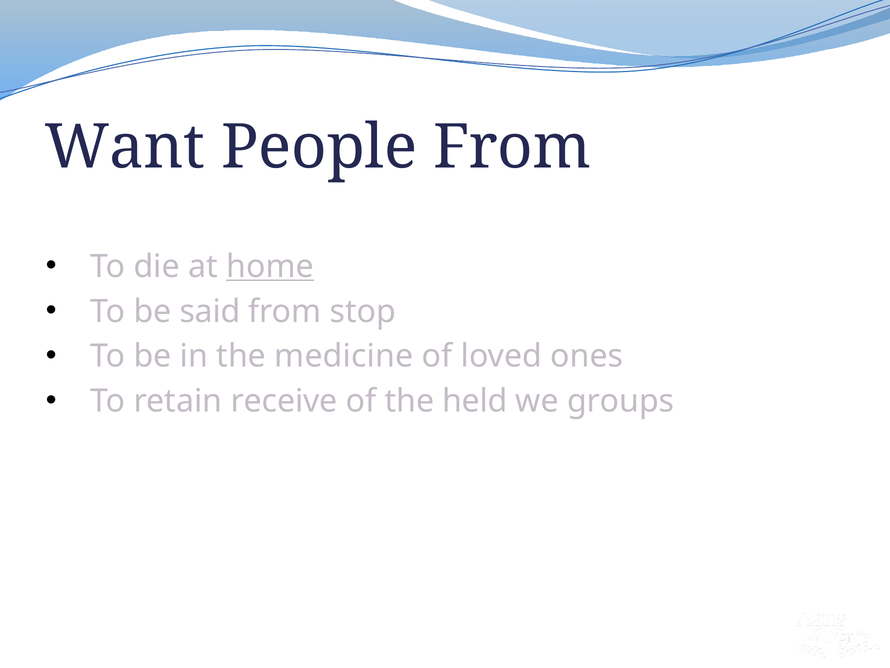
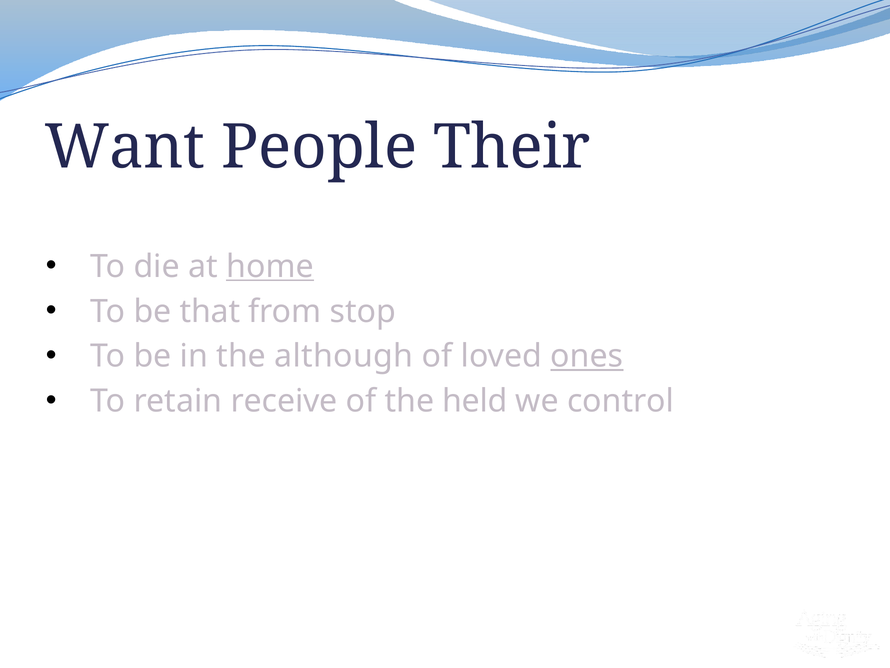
People From: From -> Their
said: said -> that
medicine: medicine -> although
ones underline: none -> present
groups: groups -> control
